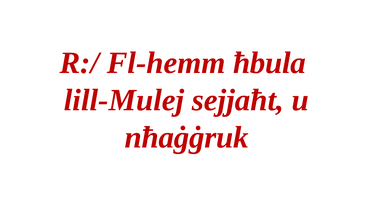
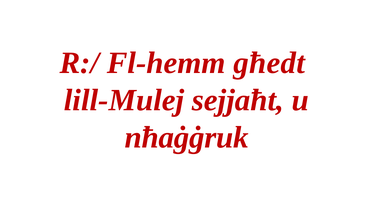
ħbula: ħbula -> għedt
